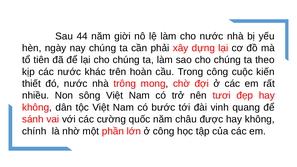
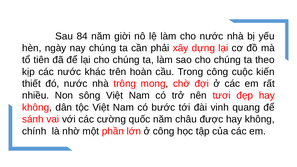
44: 44 -> 84
